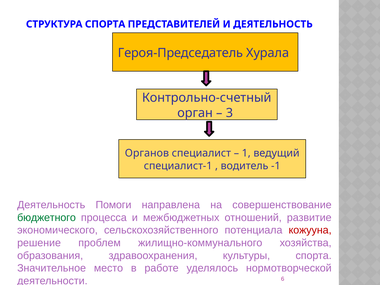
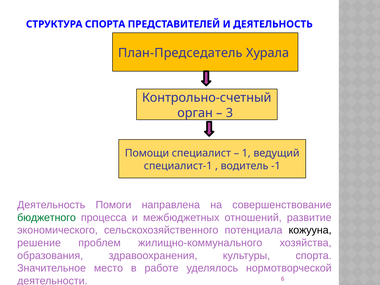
Героя-Председатель: Героя-Председатель -> План-Председатель
Органов: Органов -> Помощи
кожууна colour: red -> black
